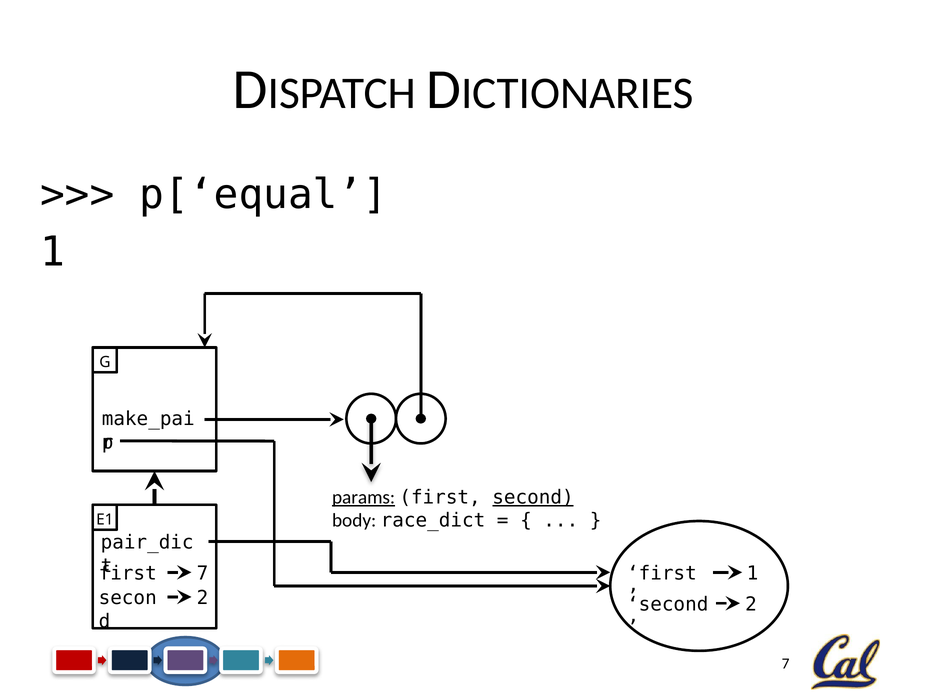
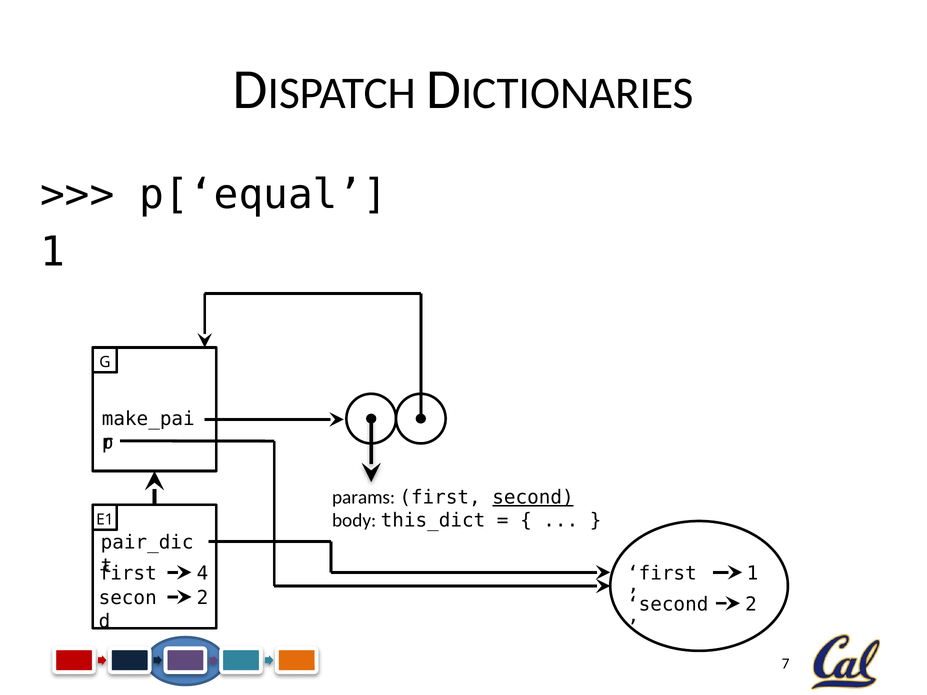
params underline: present -> none
race_dict: race_dict -> this_dict
7 at (202, 574): 7 -> 4
